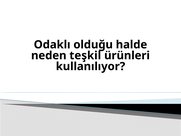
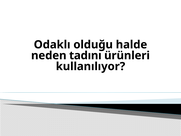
teşkil: teşkil -> tadını
